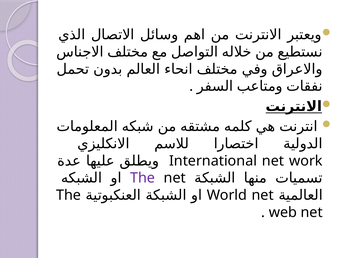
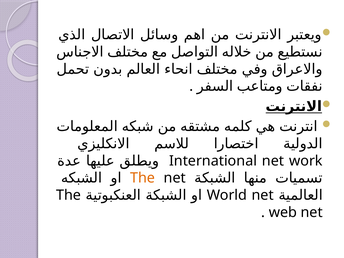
The at (143, 178) colour: purple -> orange
